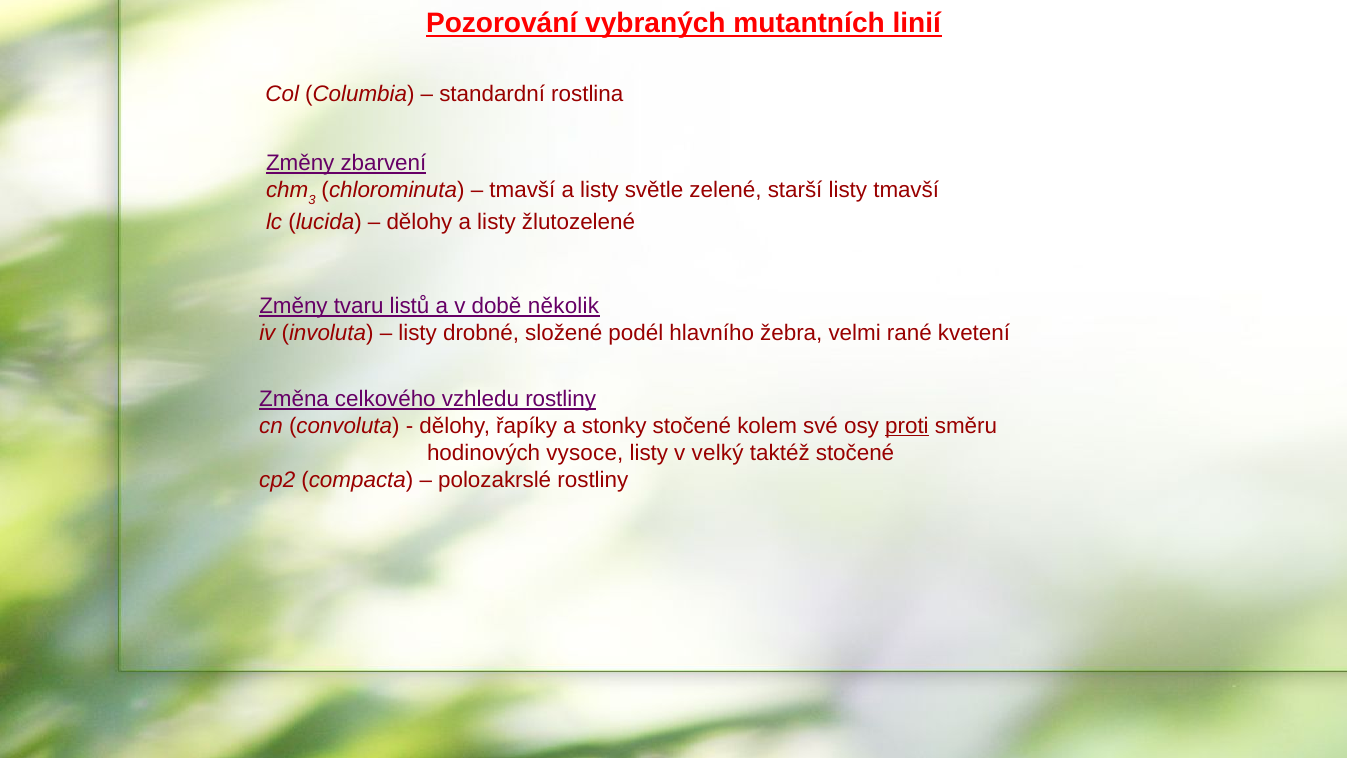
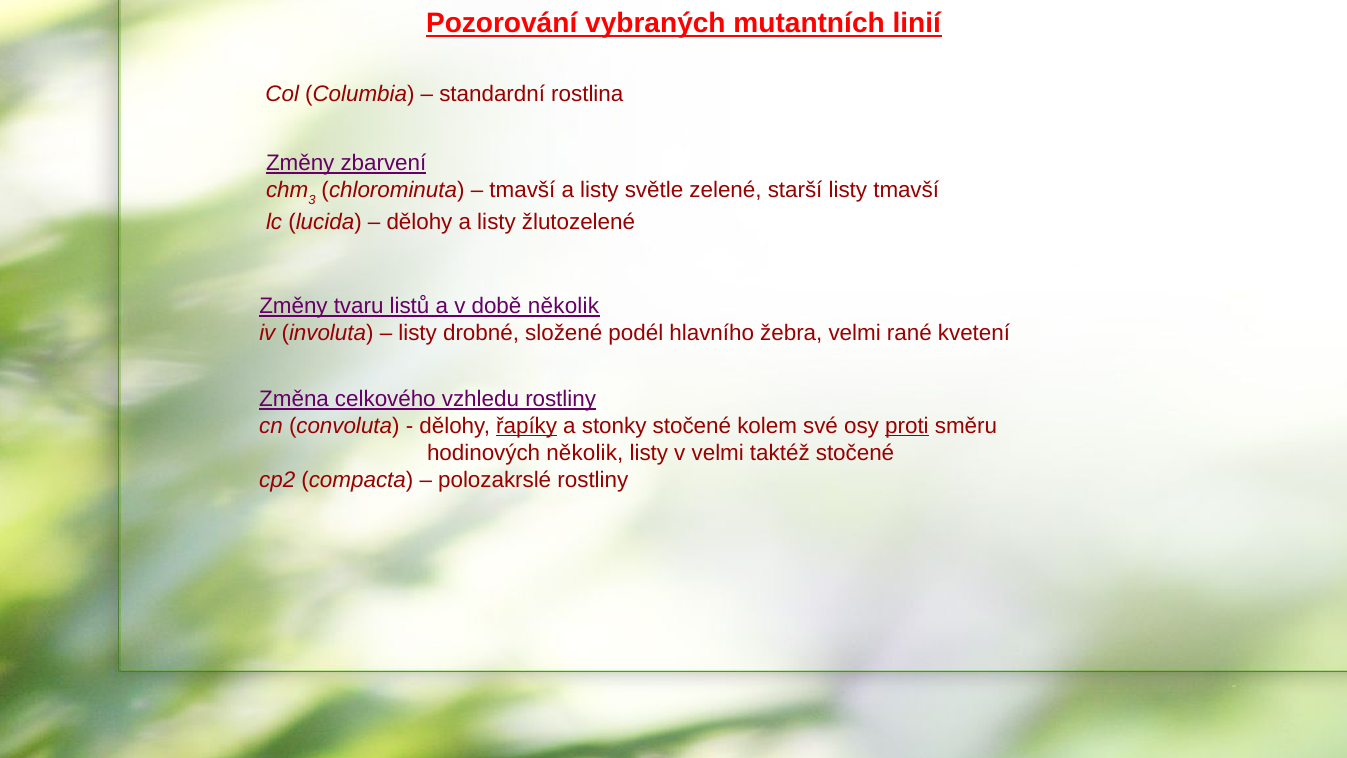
řapíky underline: none -> present
hodinových vysoce: vysoce -> několik
v velký: velký -> velmi
